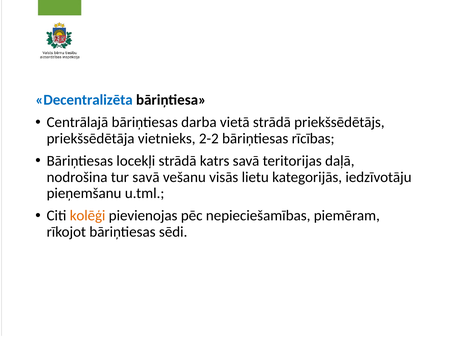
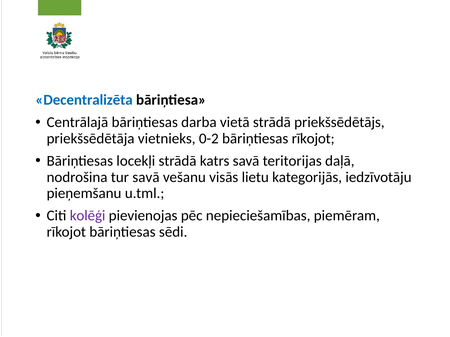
2-2: 2-2 -> 0-2
bāriņtiesas rīcības: rīcības -> rīkojot
kolēģi colour: orange -> purple
